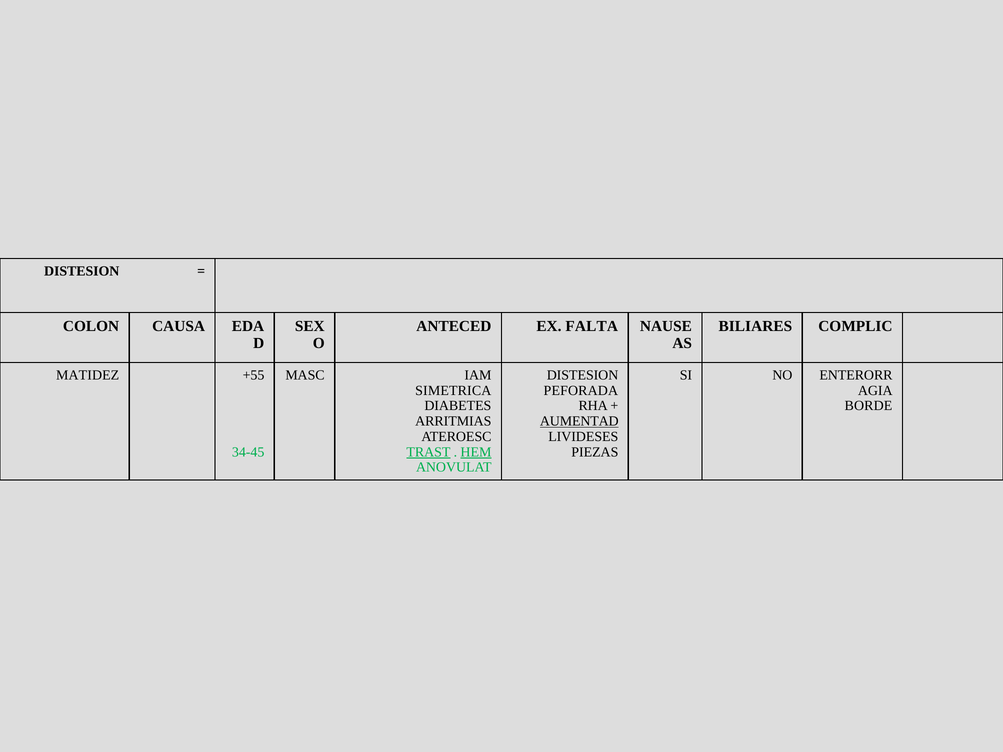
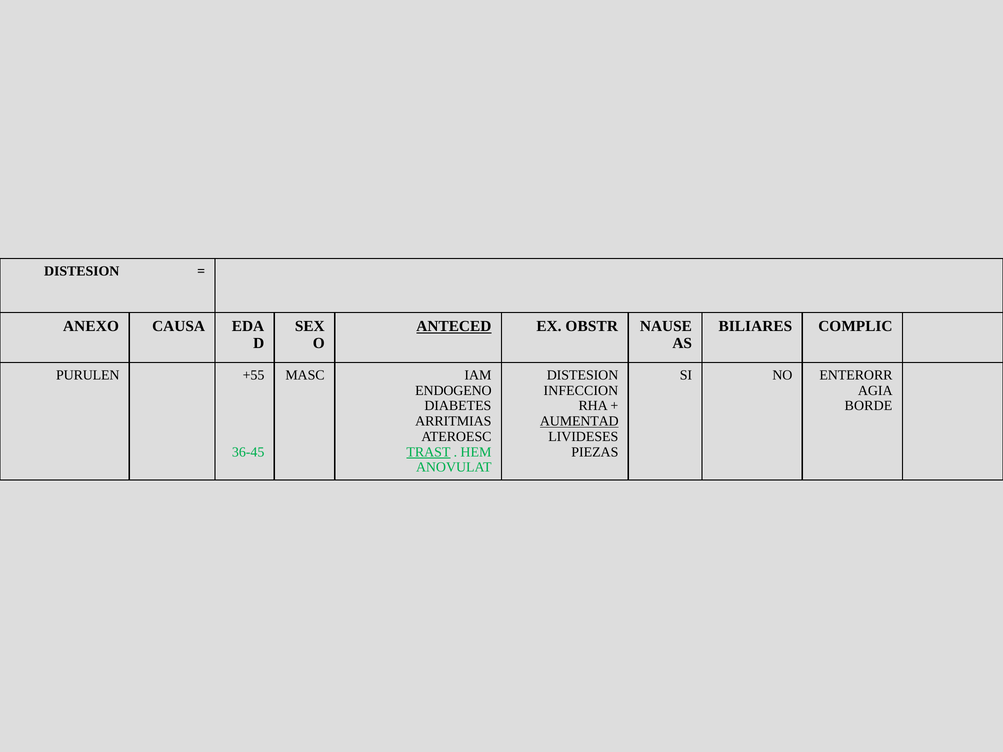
COLON: COLON -> ANEXO
ANTECED underline: none -> present
FALTA: FALTA -> OBSTR
MATIDEZ: MATIDEZ -> PURULEN
SIMETRICA: SIMETRICA -> ENDOGENO
PEFORADA: PEFORADA -> INFECCION
34-45: 34-45 -> 36-45
HEM underline: present -> none
